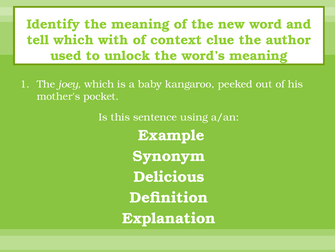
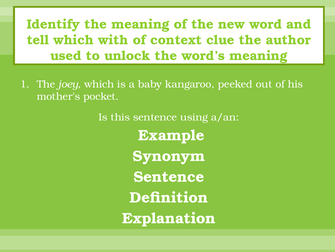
Delicious at (169, 176): Delicious -> Sentence
